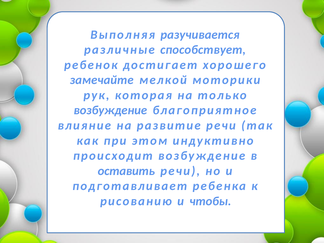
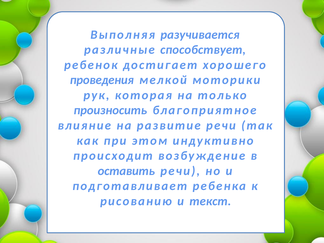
замечайте: замечайте -> проведения
возбуждение at (110, 110): возбуждение -> произносить
чтобы: чтобы -> текст
